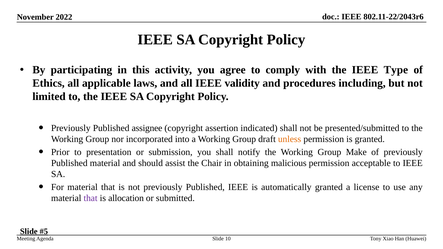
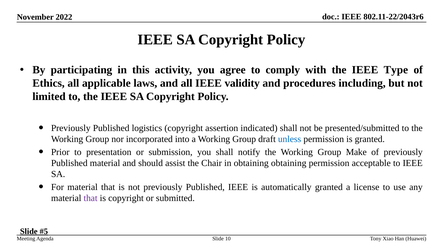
assignee: assignee -> logistics
unless colour: orange -> blue
obtaining malicious: malicious -> obtaining
is allocation: allocation -> copyright
